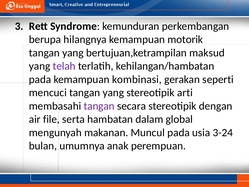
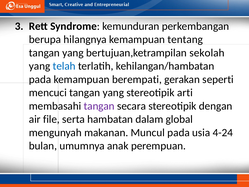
motorik: motorik -> tentang
maksud: maksud -> sekolah
telah colour: purple -> blue
kombinasi: kombinasi -> berempati
3-24: 3-24 -> 4-24
